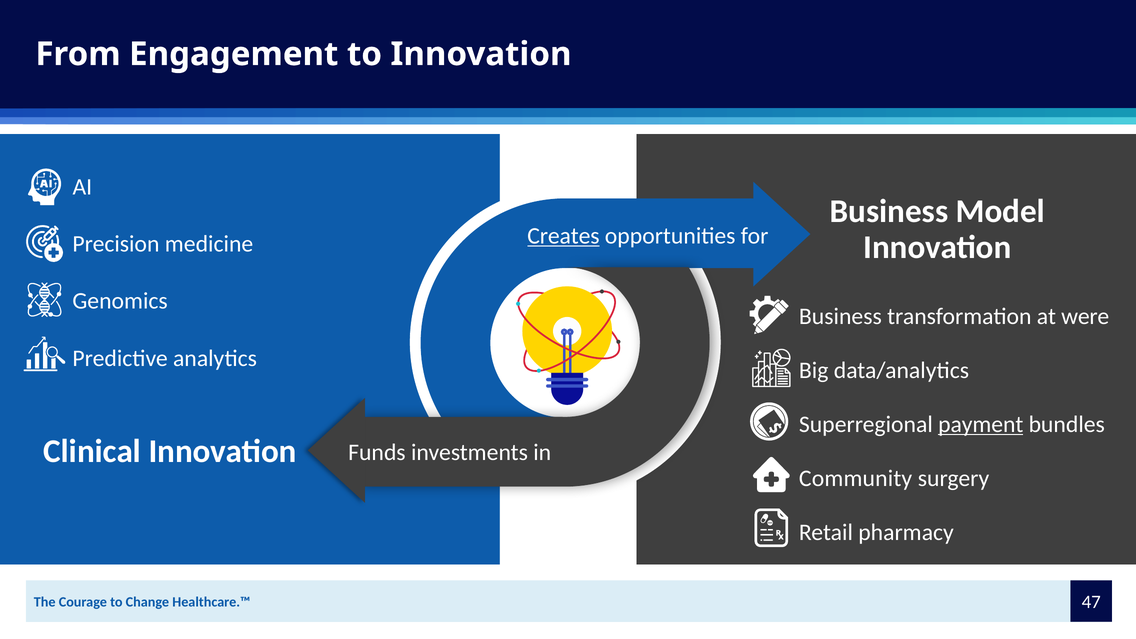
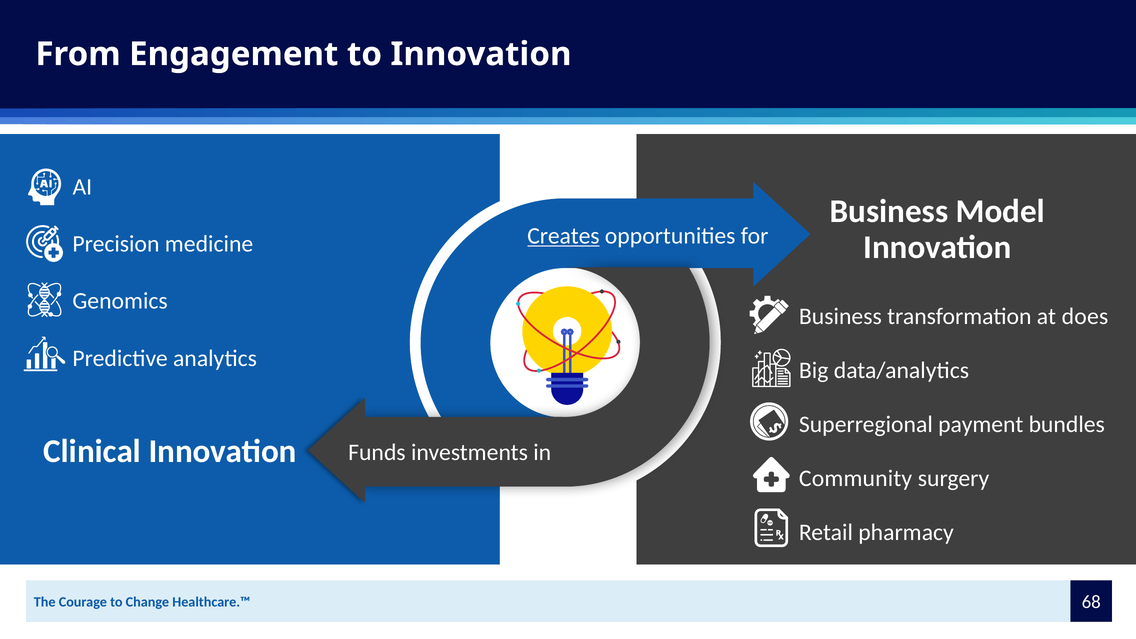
were: were -> does
payment underline: present -> none
47: 47 -> 68
